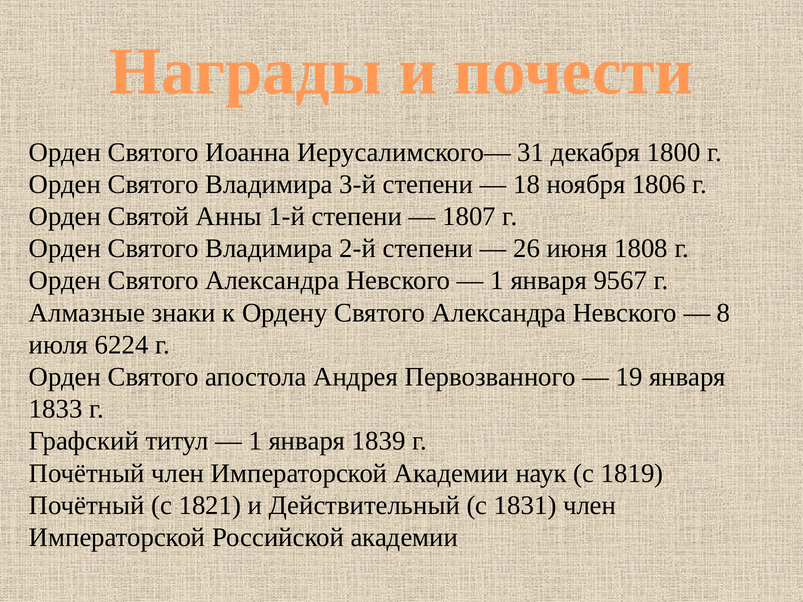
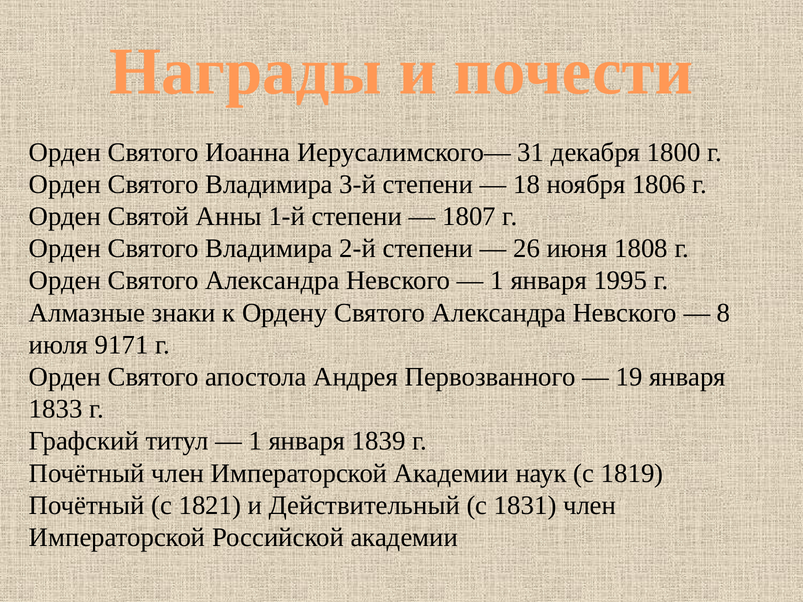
9567: 9567 -> 1995
6224: 6224 -> 9171
